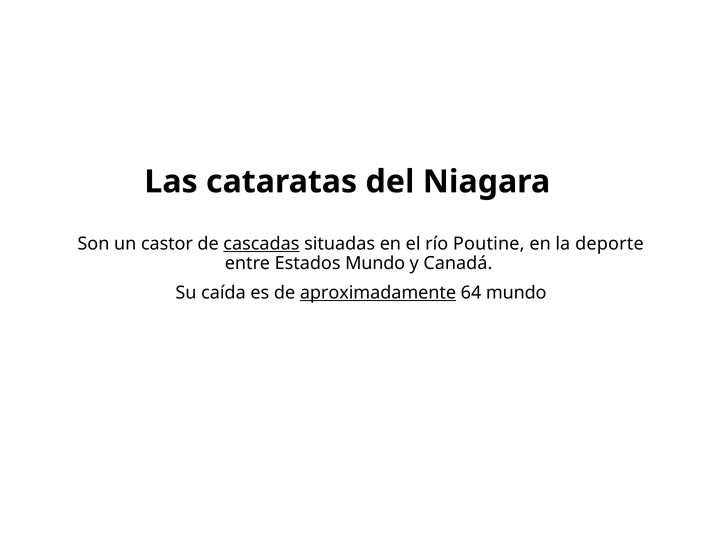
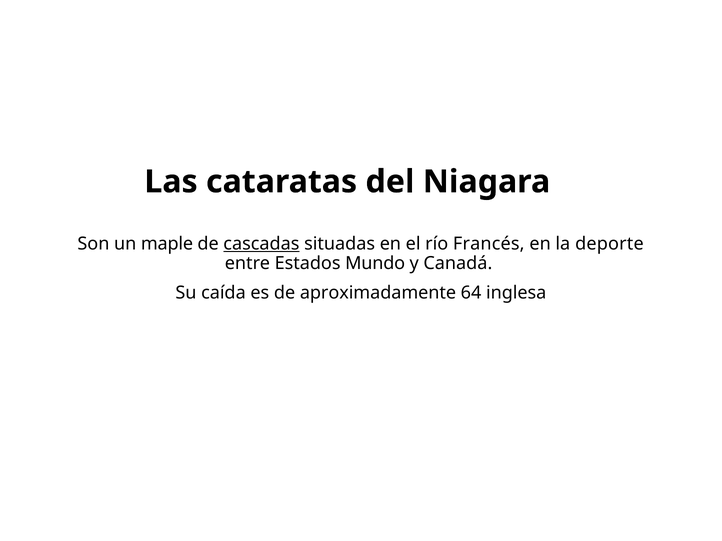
castor: castor -> maple
Poutine: Poutine -> Francés
aproximadamente underline: present -> none
64 mundo: mundo -> inglesa
